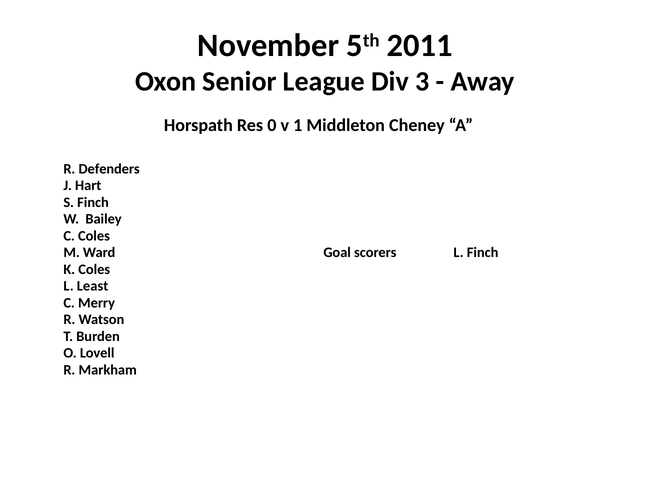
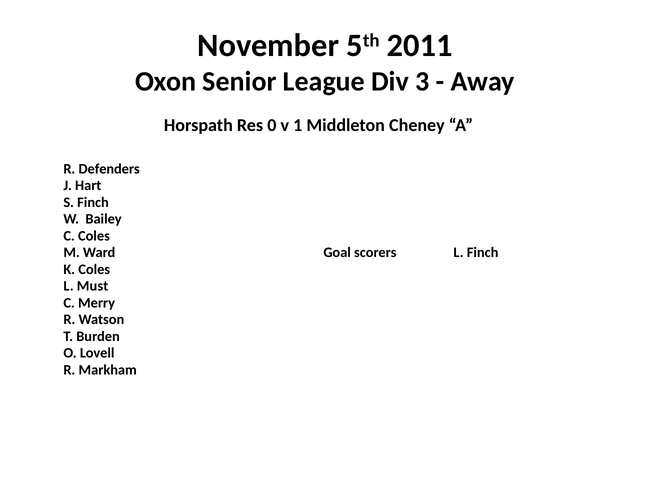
Least: Least -> Must
